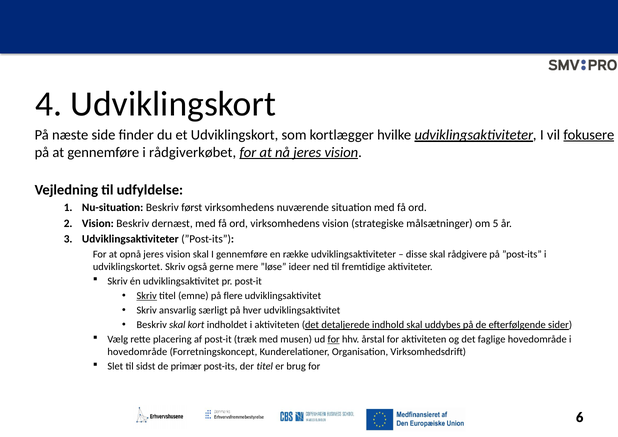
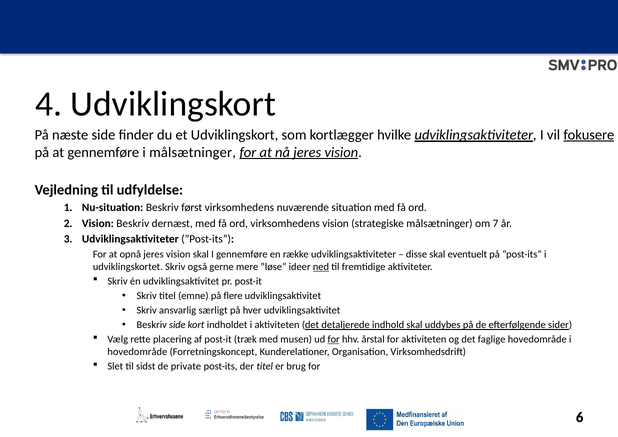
i rådgiverkøbet: rådgiverkøbet -> målsætninger
5: 5 -> 7
rådgivere: rådgivere -> eventuelt
ned underline: none -> present
Skriv at (147, 296) underline: present -> none
Beskriv skal: skal -> side
primær: primær -> private
